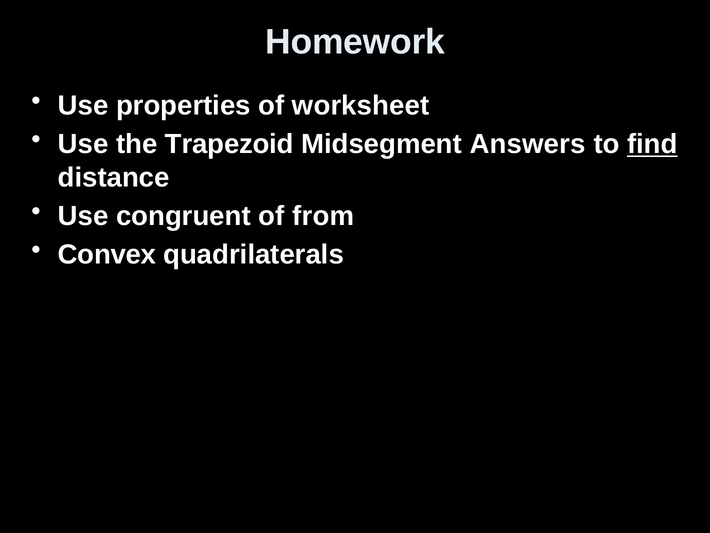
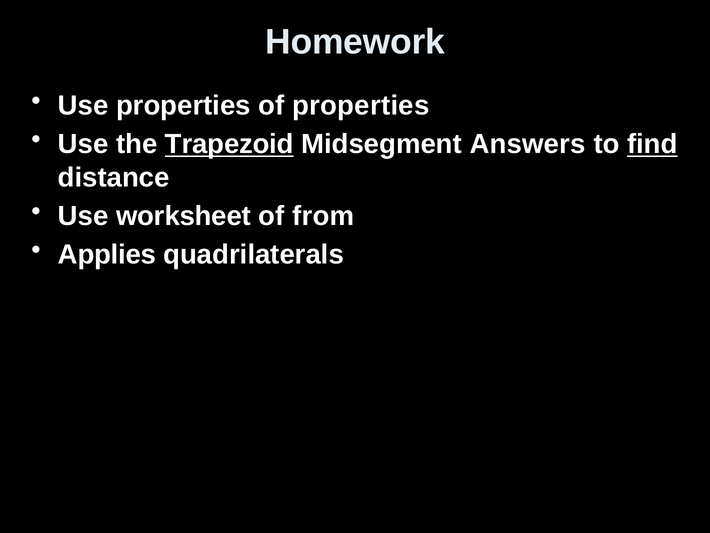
of worksheet: worksheet -> properties
Trapezoid underline: none -> present
congruent: congruent -> worksheet
Convex: Convex -> Applies
